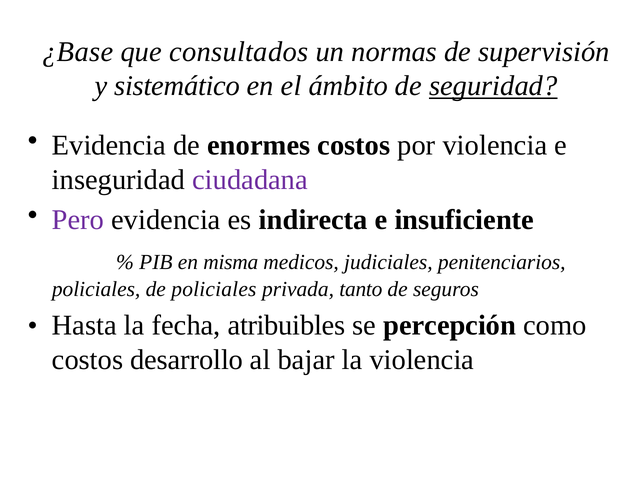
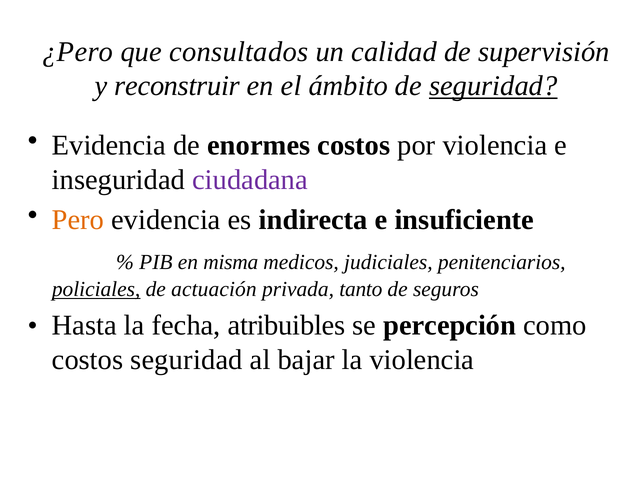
¿Base: ¿Base -> ¿Pero
normas: normas -> calidad
sistemático: sistemático -> reconstruir
Pero colour: purple -> orange
policiales at (96, 289) underline: none -> present
de policiales: policiales -> actuación
costos desarrollo: desarrollo -> seguridad
